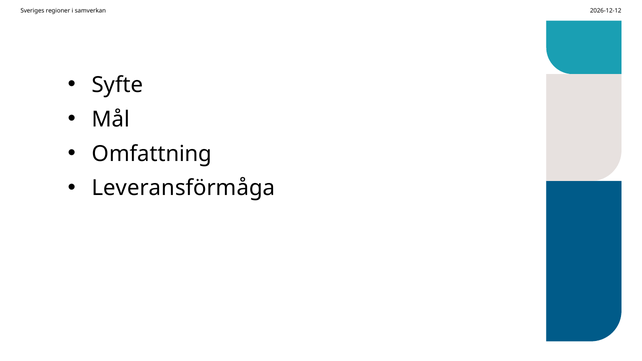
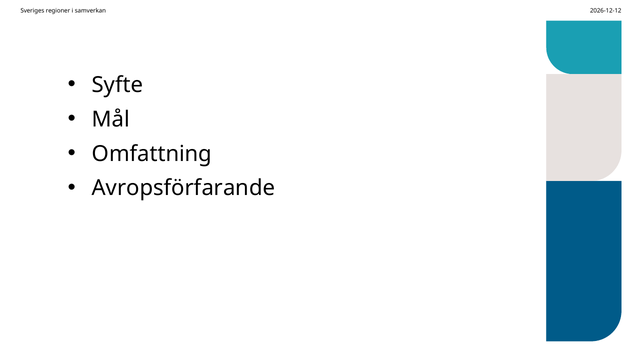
Leveransförmåga: Leveransförmåga -> Avropsförfarande
